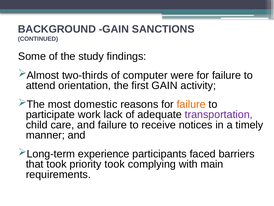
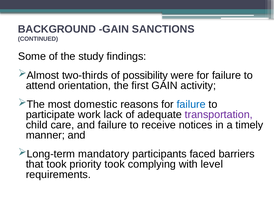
computer: computer -> possibility
failure at (191, 104) colour: orange -> blue
experience: experience -> mandatory
main: main -> level
